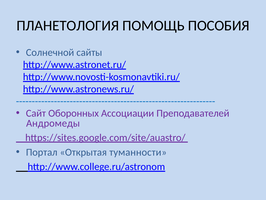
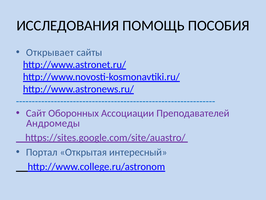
ПЛАНЕТОЛОГИЯ: ПЛАНЕТОЛОГИЯ -> ИССЛЕДОВАНИЯ
Солнечной: Солнечной -> Открывает
туманности: туманности -> интересный
